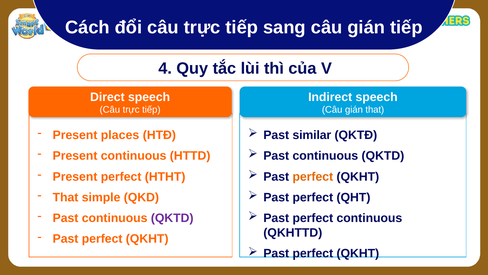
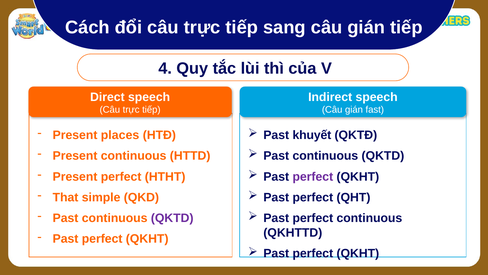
gián that: that -> fast
similar: similar -> khuyết
perfect at (313, 176) colour: orange -> purple
